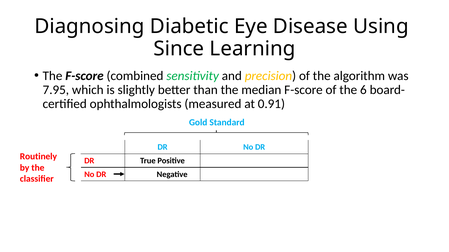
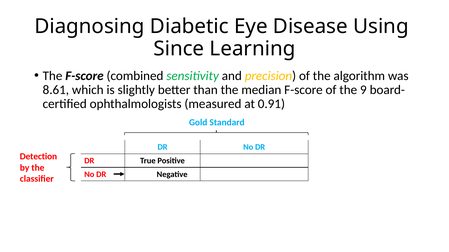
7.95: 7.95 -> 8.61
6: 6 -> 9
Routinely: Routinely -> Detection
